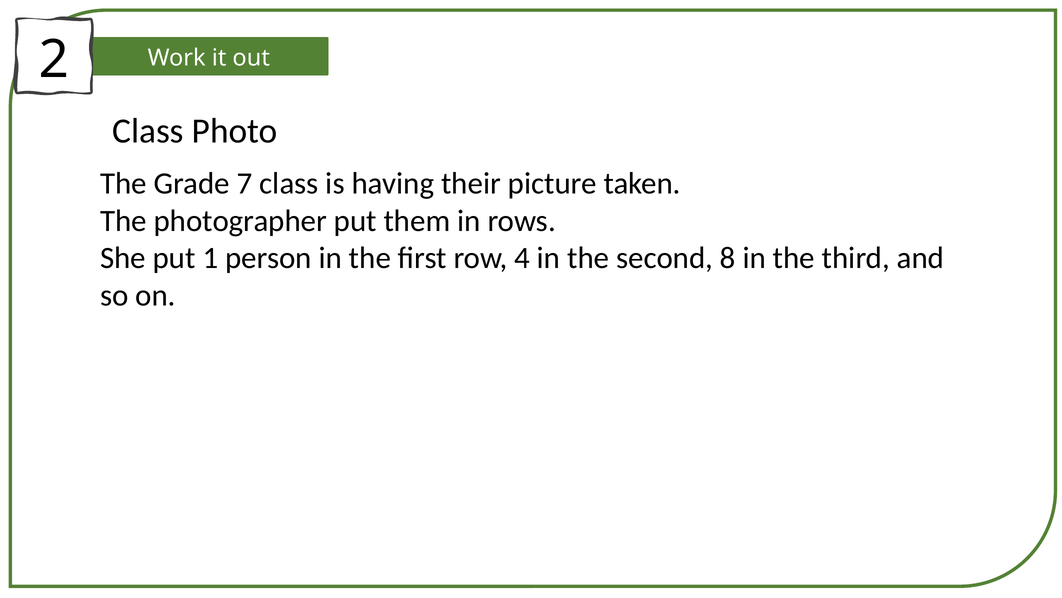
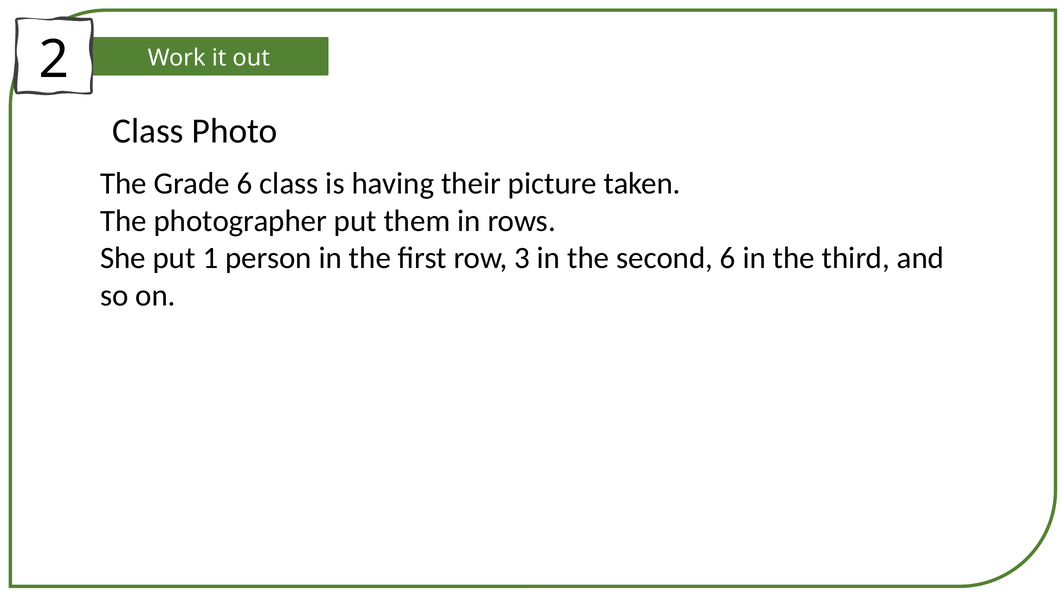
Grade 7: 7 -> 6
4: 4 -> 3
second 8: 8 -> 6
